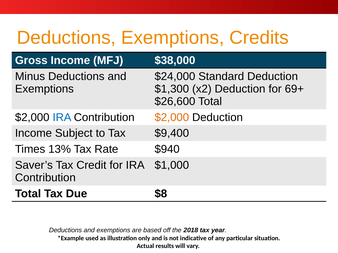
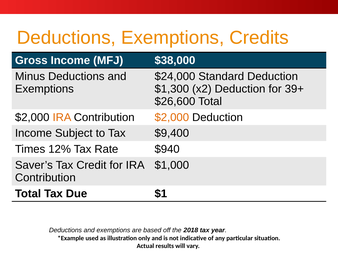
69+: 69+ -> 39+
IRA at (62, 118) colour: blue -> orange
13%: 13% -> 12%
$8: $8 -> $1
